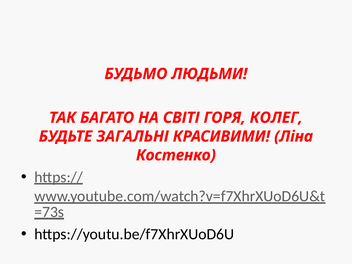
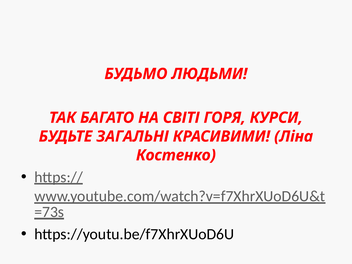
КОЛЕГ: КОЛЕГ -> КУРСИ
